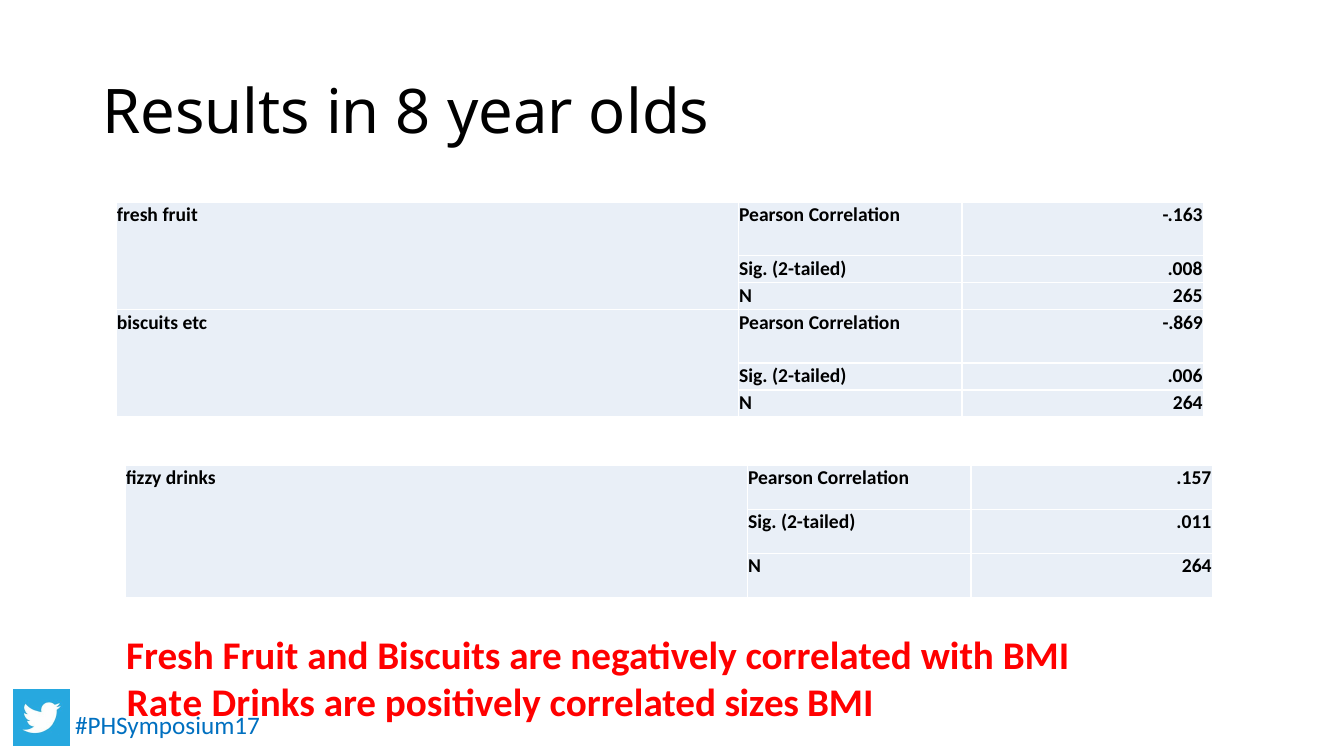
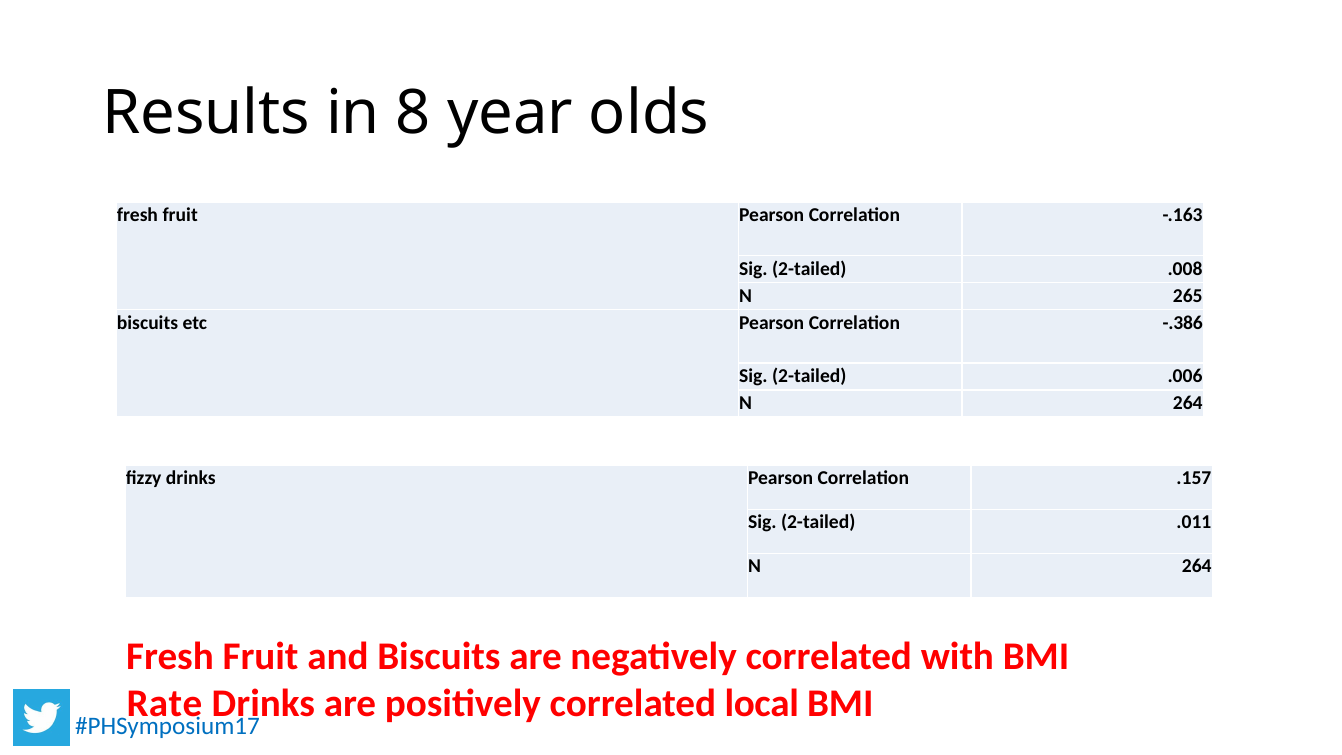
-.869: -.869 -> -.386
sizes: sizes -> local
